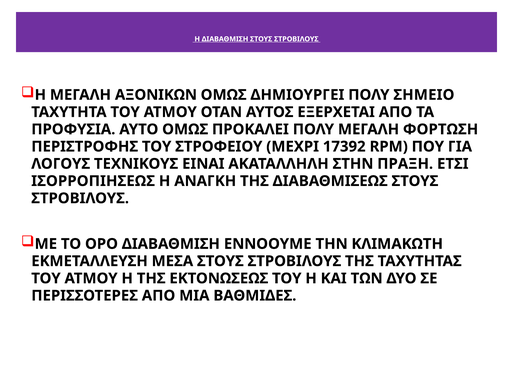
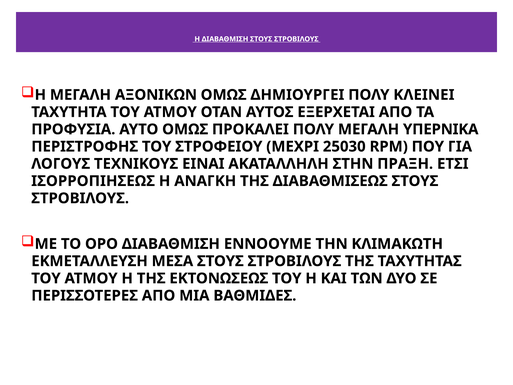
ΣΗΜΕΙΟ: ΣΗΜΕΙΟ -> ΚΛΕΙΝΕΙ
ΦΟΡΤΩΣΗ: ΦΟΡΤΩΣΗ -> ΥΠΕΡΝΙΚΑ
17392: 17392 -> 25030
